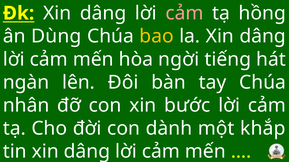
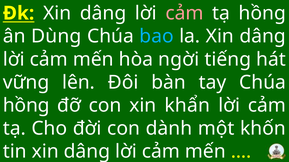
bao colour: yellow -> light blue
ngàn: ngàn -> vững
nhân at (26, 106): nhân -> hồng
bước: bước -> khẩn
khắp: khắp -> khốn
